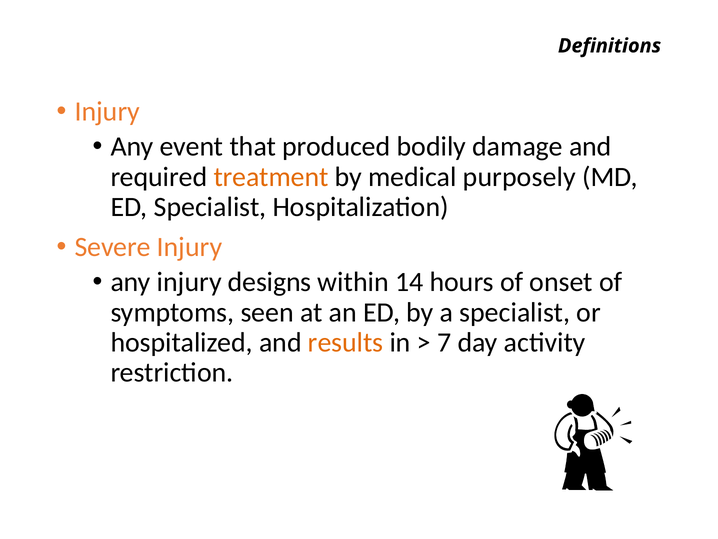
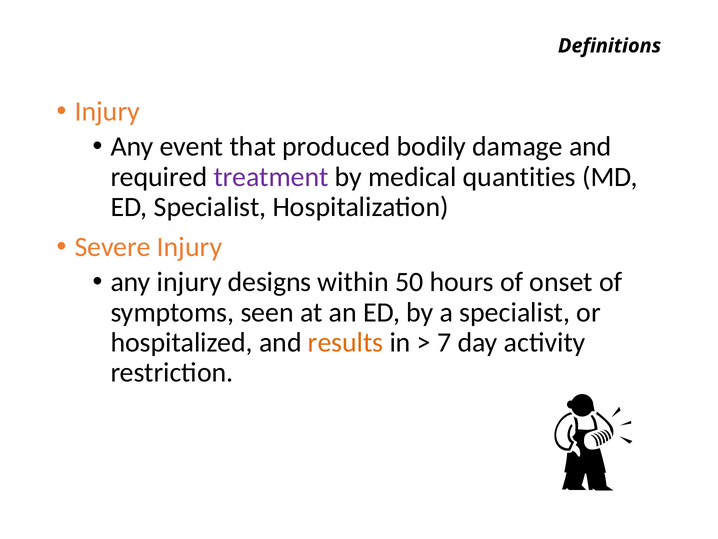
treatment colour: orange -> purple
purposely: purposely -> quantities
14: 14 -> 50
